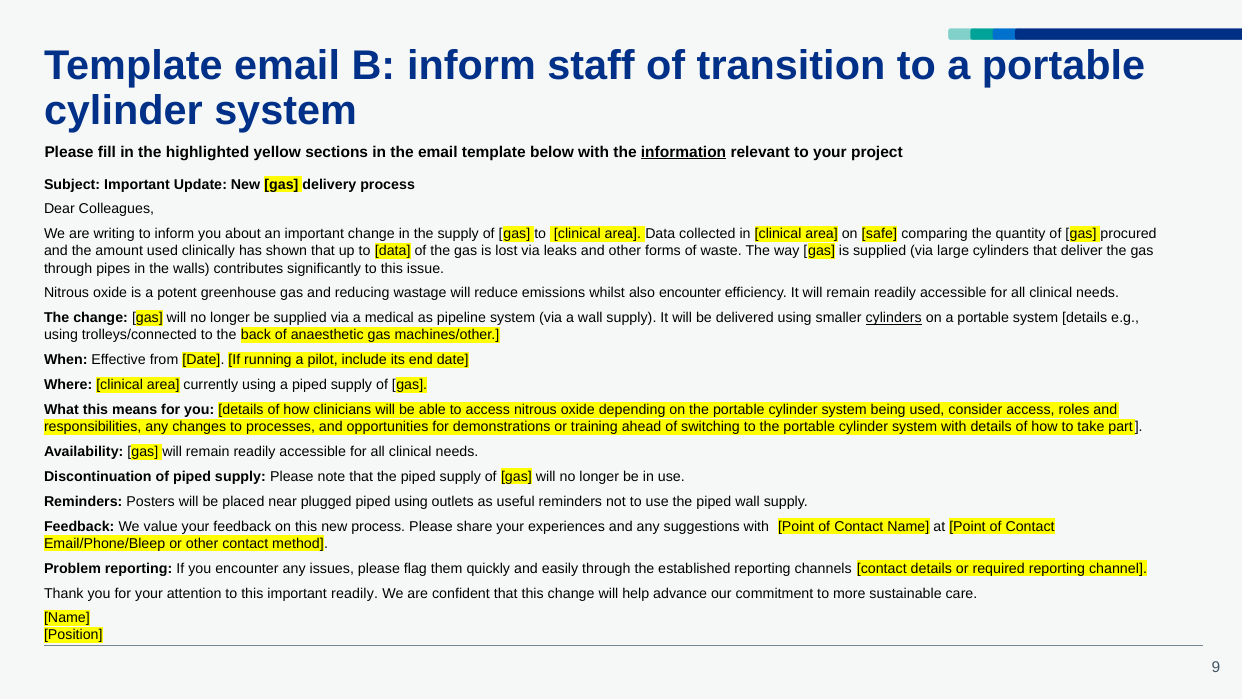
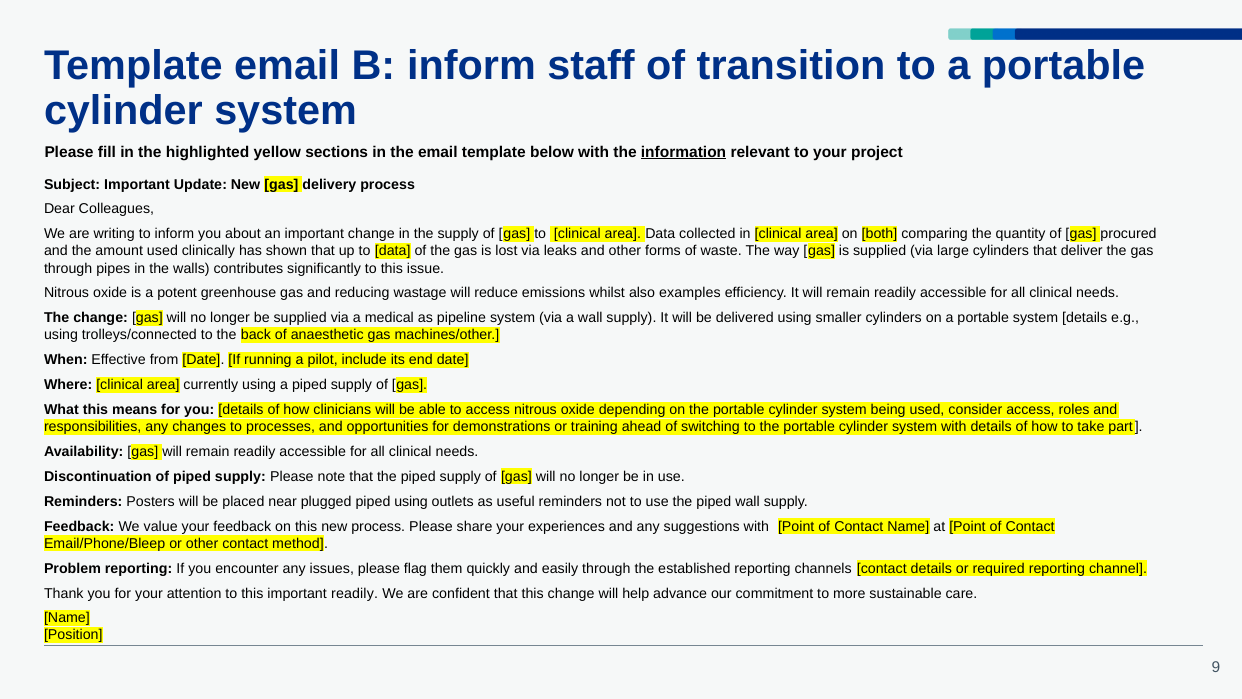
safe: safe -> both
also encounter: encounter -> examples
cylinders at (894, 318) underline: present -> none
